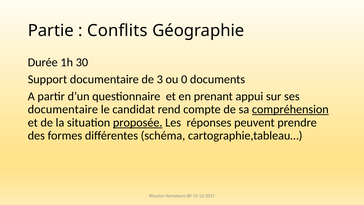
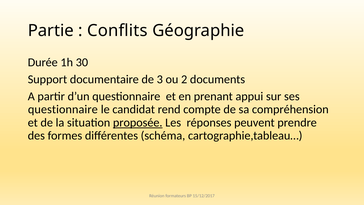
0: 0 -> 2
documentaire at (63, 109): documentaire -> questionnaire
compréhension underline: present -> none
